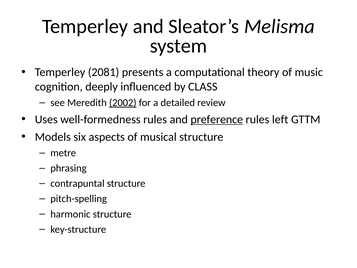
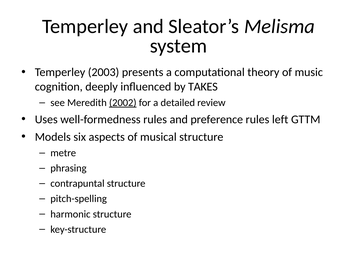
2081: 2081 -> 2003
CLASS: CLASS -> TAKES
preference underline: present -> none
